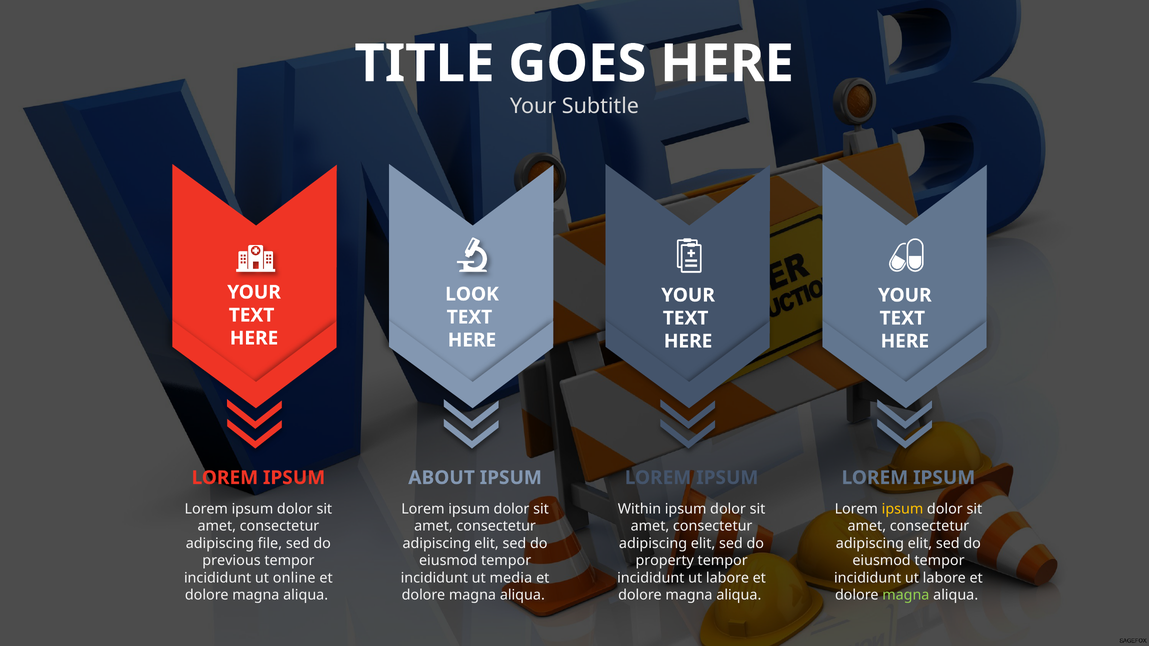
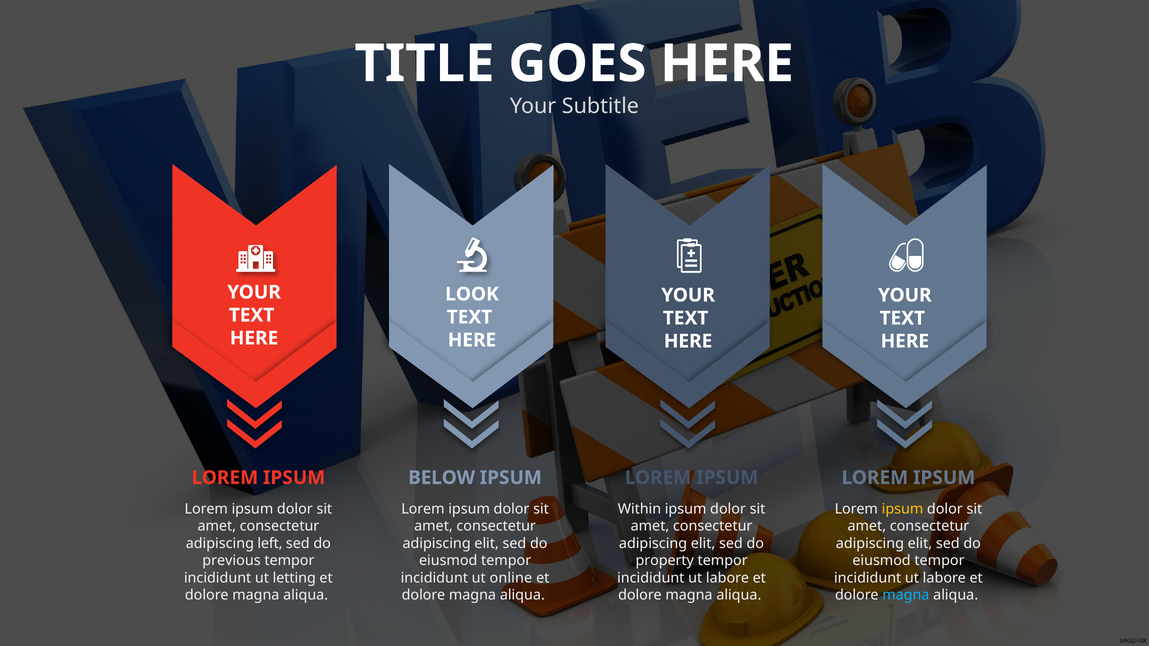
ABOUT: ABOUT -> BELOW
file: file -> left
online: online -> letting
media: media -> online
magna at (906, 595) colour: light green -> light blue
